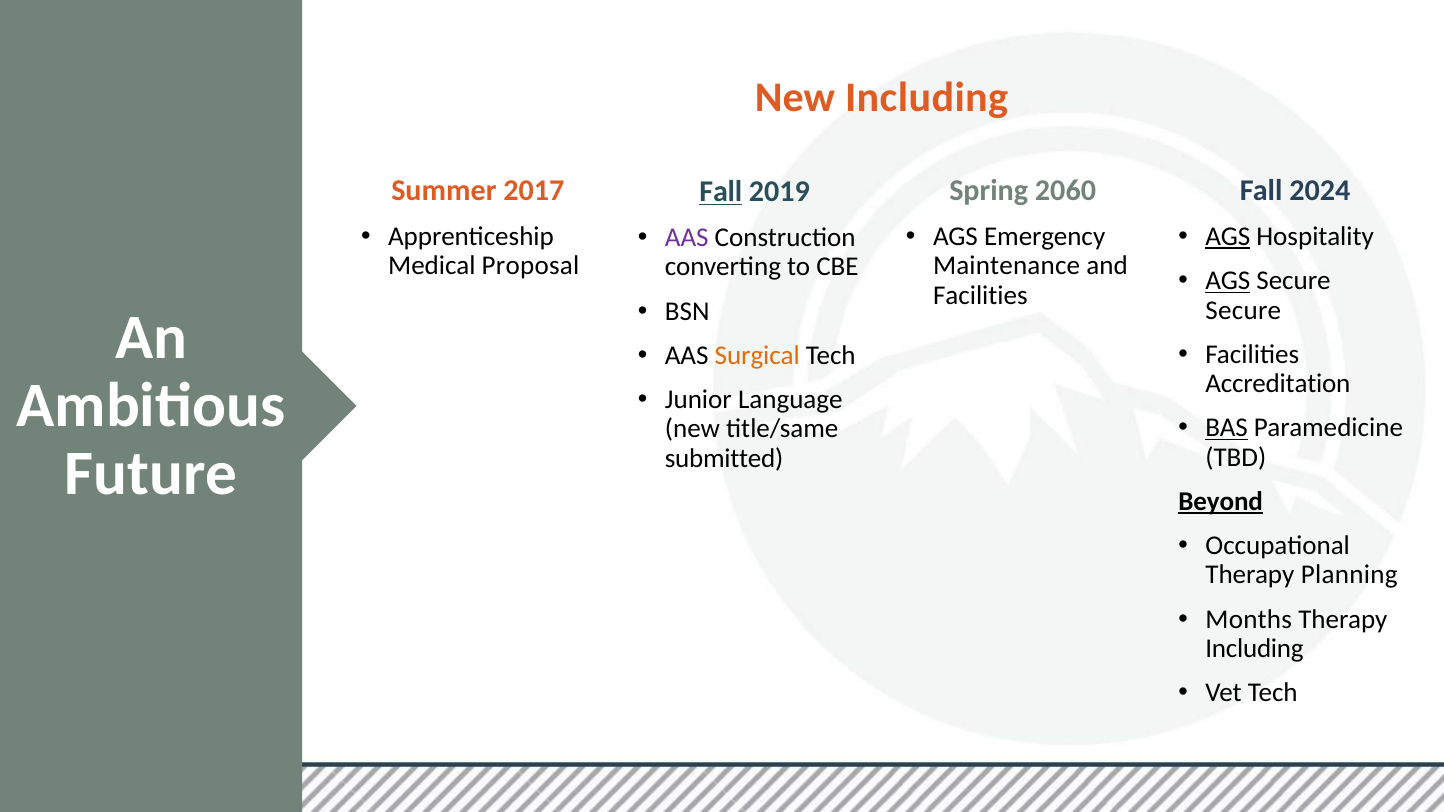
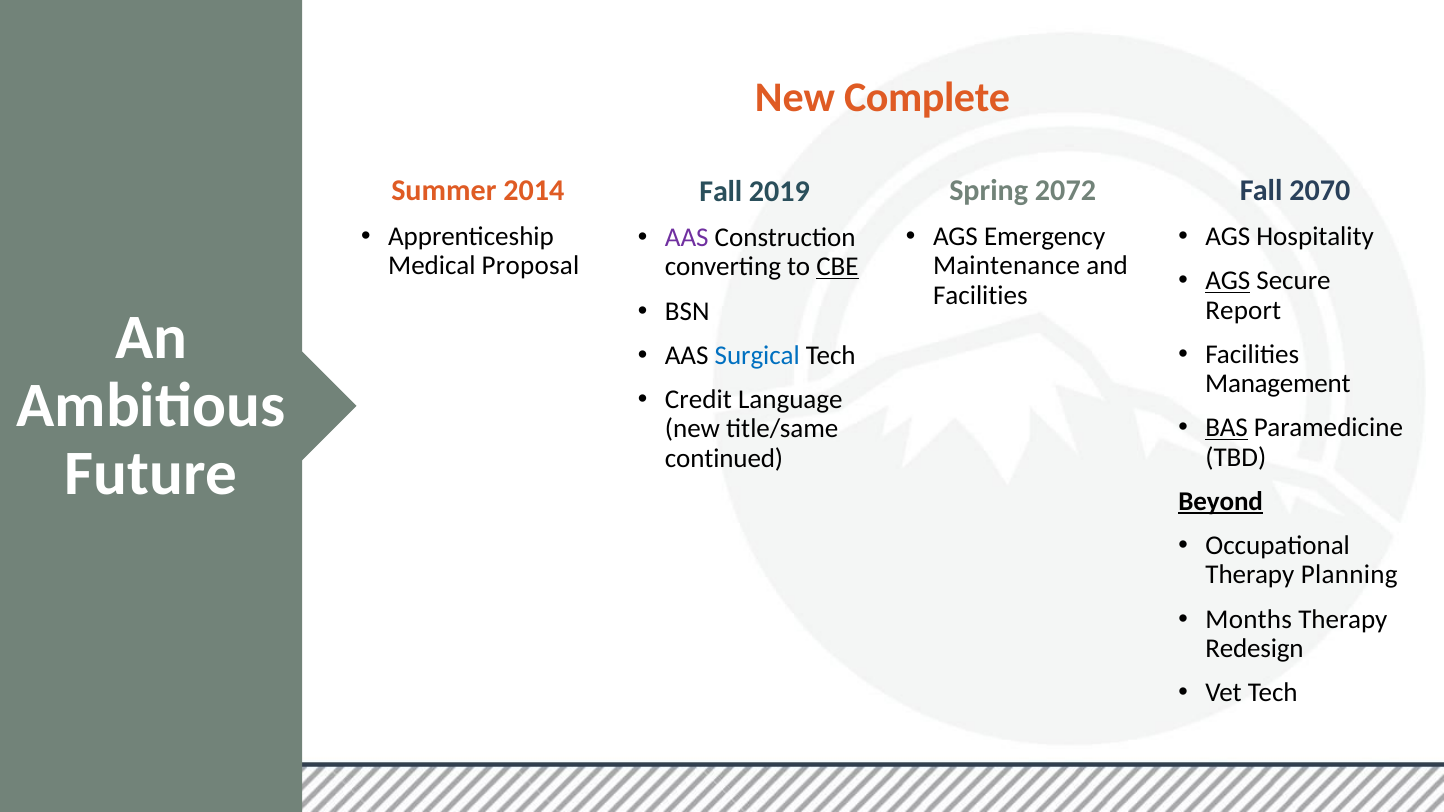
New Including: Including -> Complete
2024: 2024 -> 2070
2017: 2017 -> 2014
2060: 2060 -> 2072
Fall at (721, 192) underline: present -> none
AGS at (1228, 237) underline: present -> none
CBE underline: none -> present
Secure at (1243, 310): Secure -> Report
Surgical colour: orange -> blue
Accreditation: Accreditation -> Management
Junior: Junior -> Credit
submitted: submitted -> continued
Including at (1255, 649): Including -> Redesign
